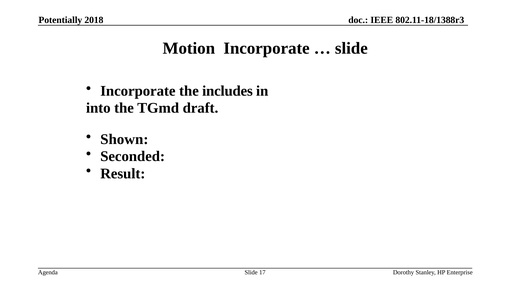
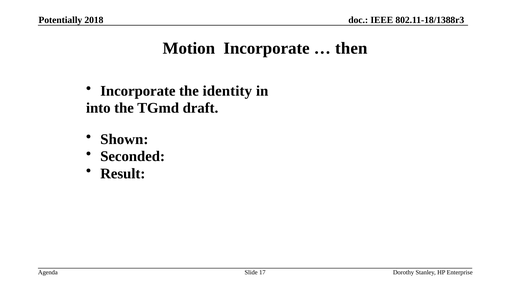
slide at (351, 48): slide -> then
includes: includes -> identity
